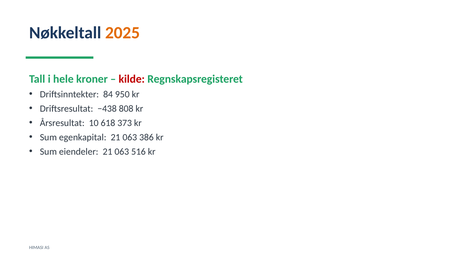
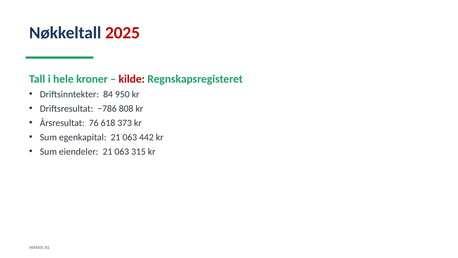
2025 colour: orange -> red
−438: −438 -> −786
10: 10 -> 76
386: 386 -> 442
516: 516 -> 315
